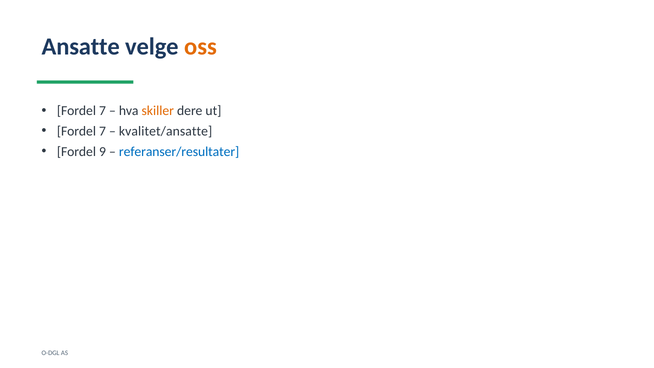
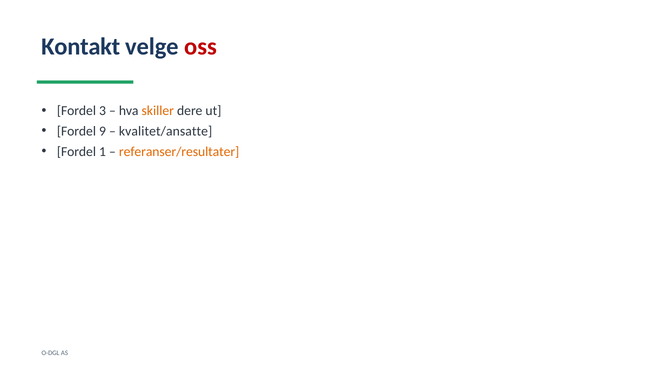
Ansatte: Ansatte -> Kontakt
oss colour: orange -> red
7 at (103, 111): 7 -> 3
7 at (103, 131): 7 -> 9
9: 9 -> 1
referanser/resultater colour: blue -> orange
